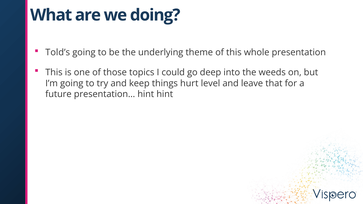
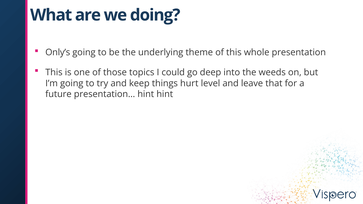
Told’s: Told’s -> Only’s
